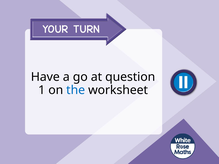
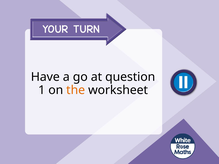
the colour: blue -> orange
